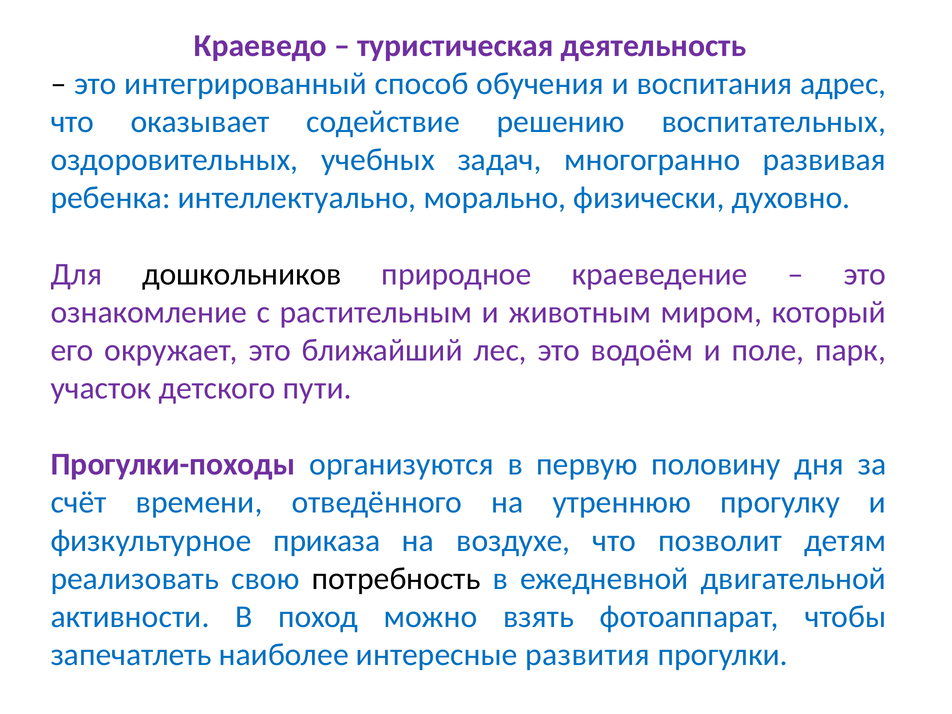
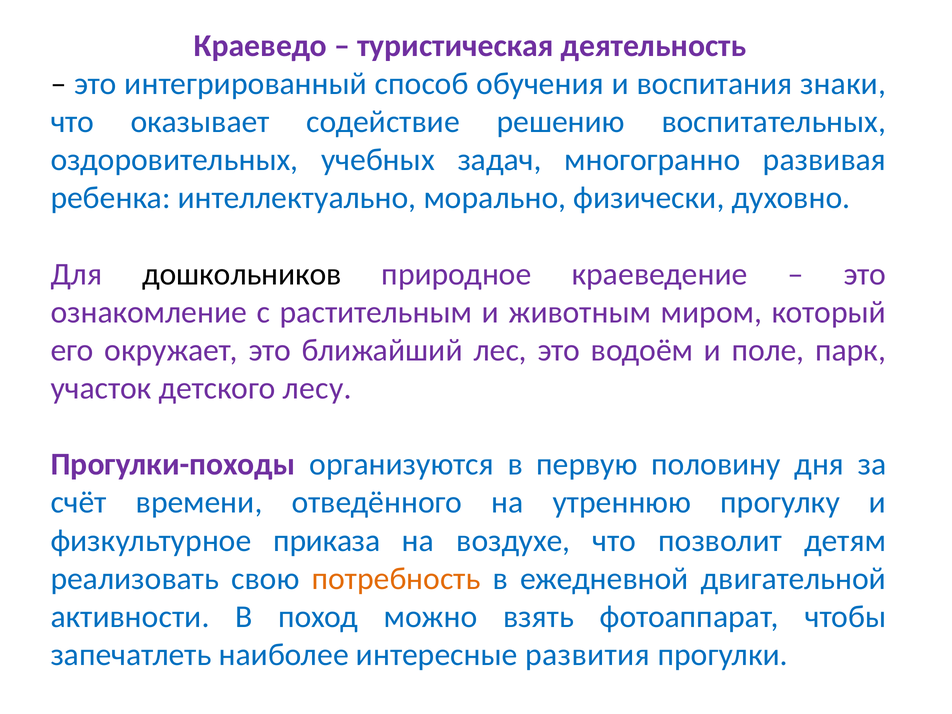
адрес: адрес -> знаки
пути: пути -> лесу
потребность colour: black -> orange
